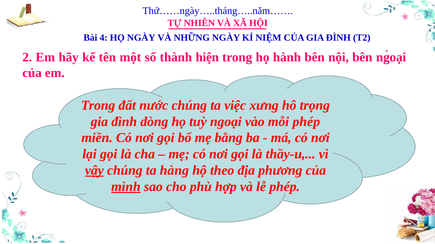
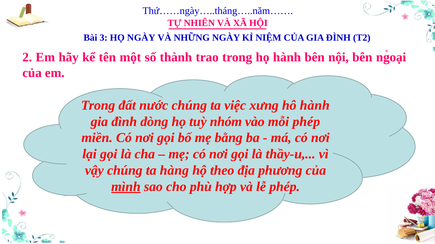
4: 4 -> 3
hiện: hiện -> trao
hô trọng: trọng -> hành
tuỳ ngoại: ngoại -> nhóm
vậy underline: present -> none
